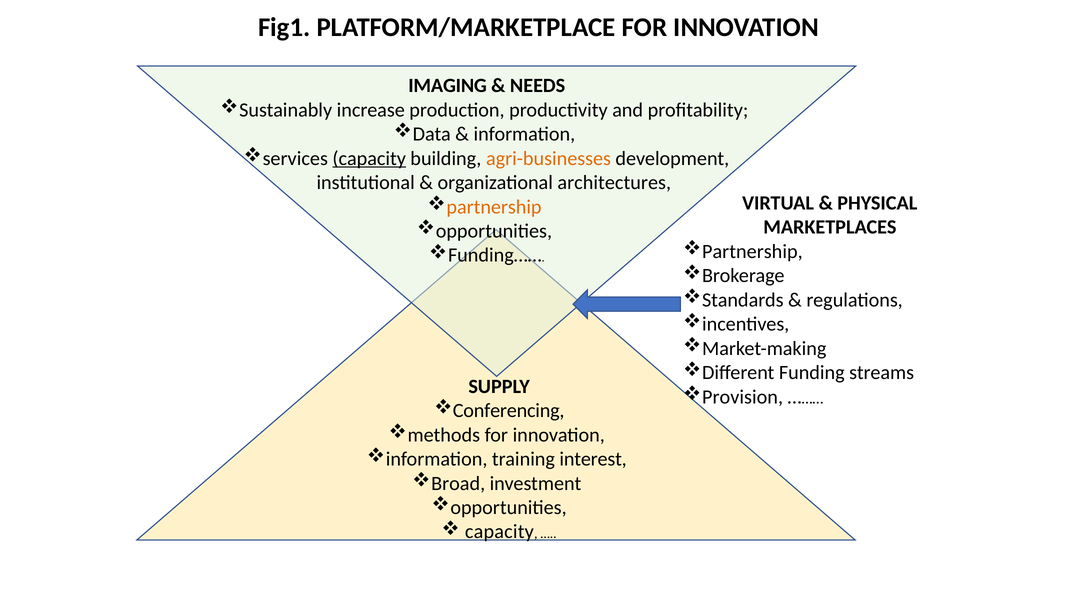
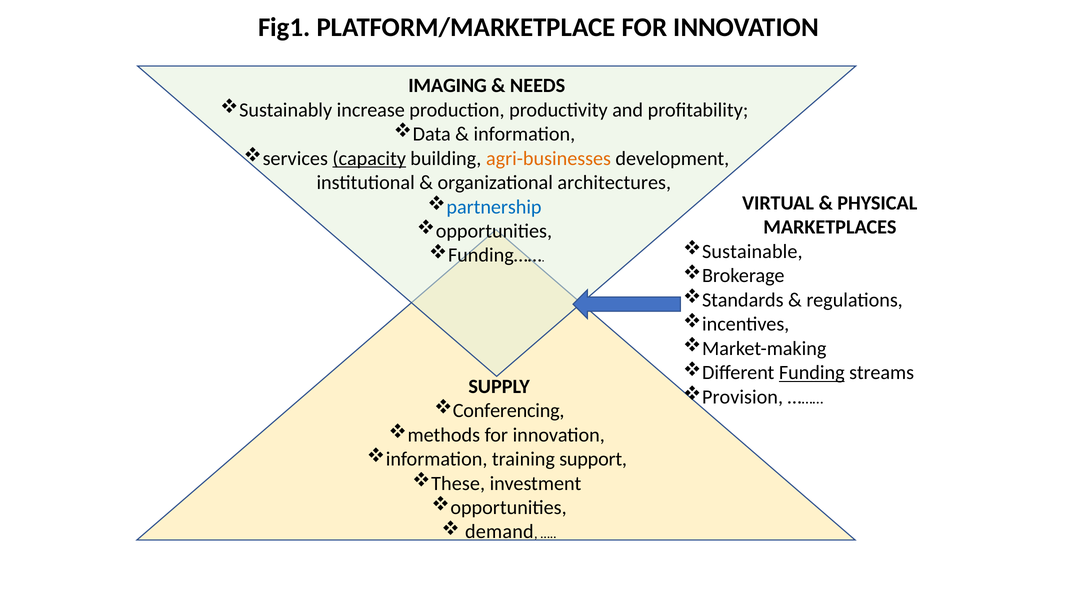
partnership at (494, 207) colour: orange -> blue
Partnership at (752, 251): Partnership -> Sustainable
Funding underline: none -> present
interest: interest -> support
Broad: Broad -> These
capacity at (499, 532): capacity -> demand
